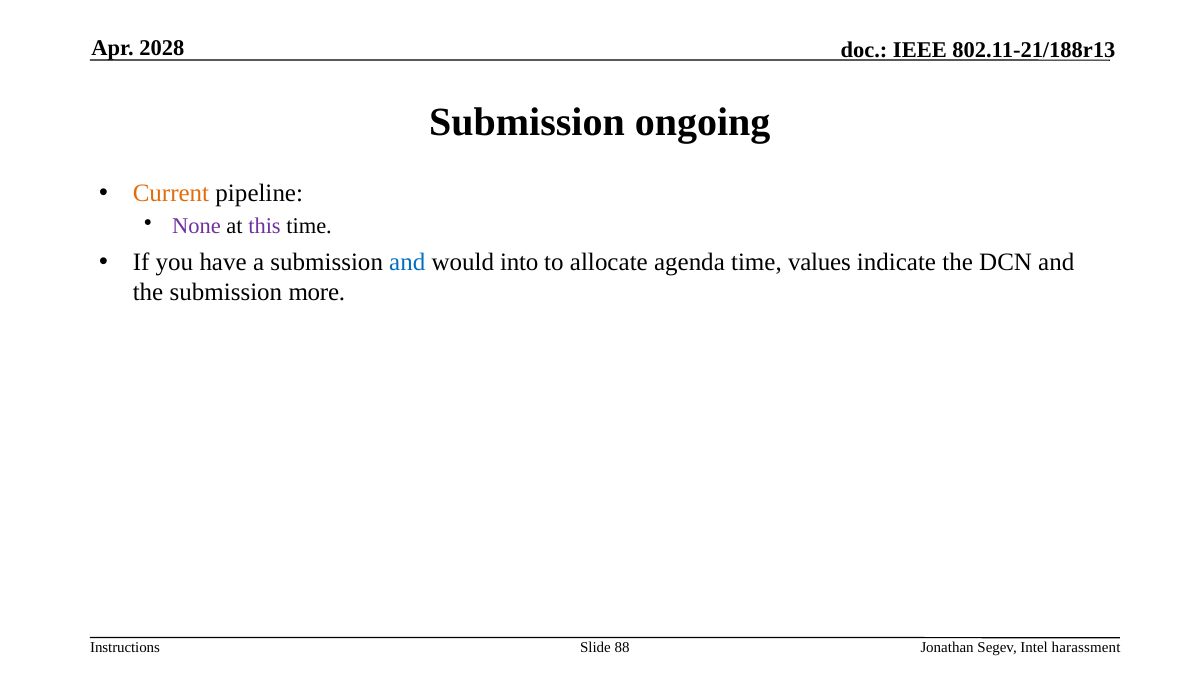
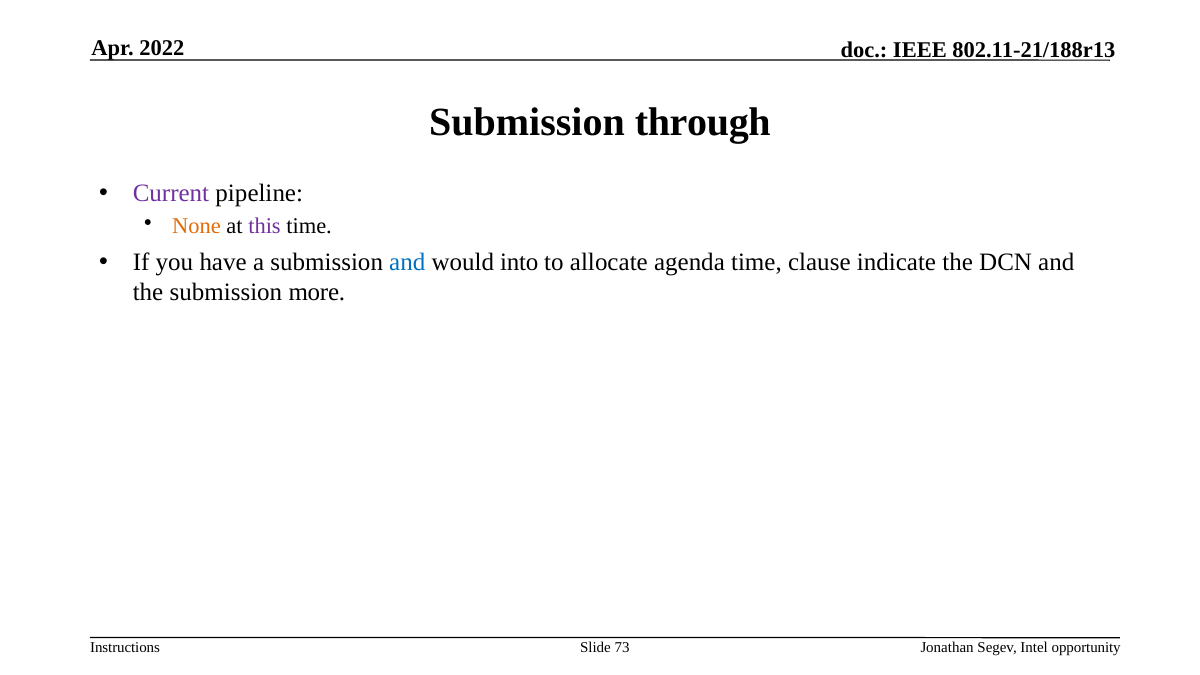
2028: 2028 -> 2022
ongoing: ongoing -> through
Current colour: orange -> purple
None colour: purple -> orange
values: values -> clause
88: 88 -> 73
harassment: harassment -> opportunity
